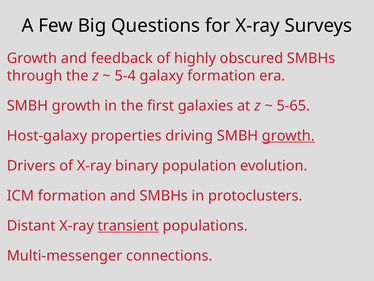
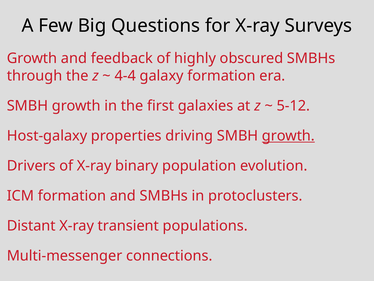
5-4: 5-4 -> 4-4
5-65: 5-65 -> 5-12
transient underline: present -> none
